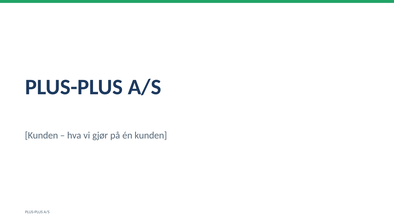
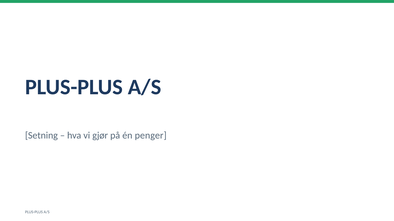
Kunden at (41, 136): Kunden -> Setning
én kunden: kunden -> penger
